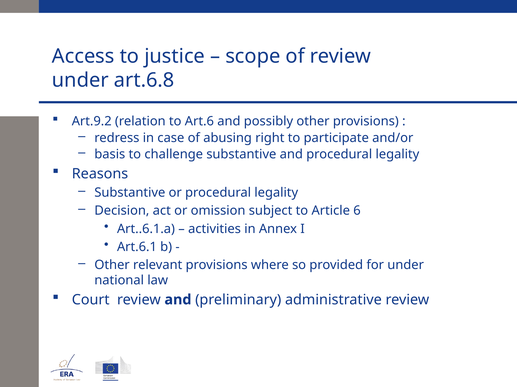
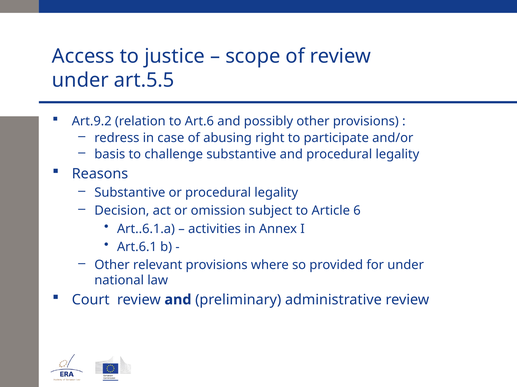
art.6.8: art.6.8 -> art.5.5
